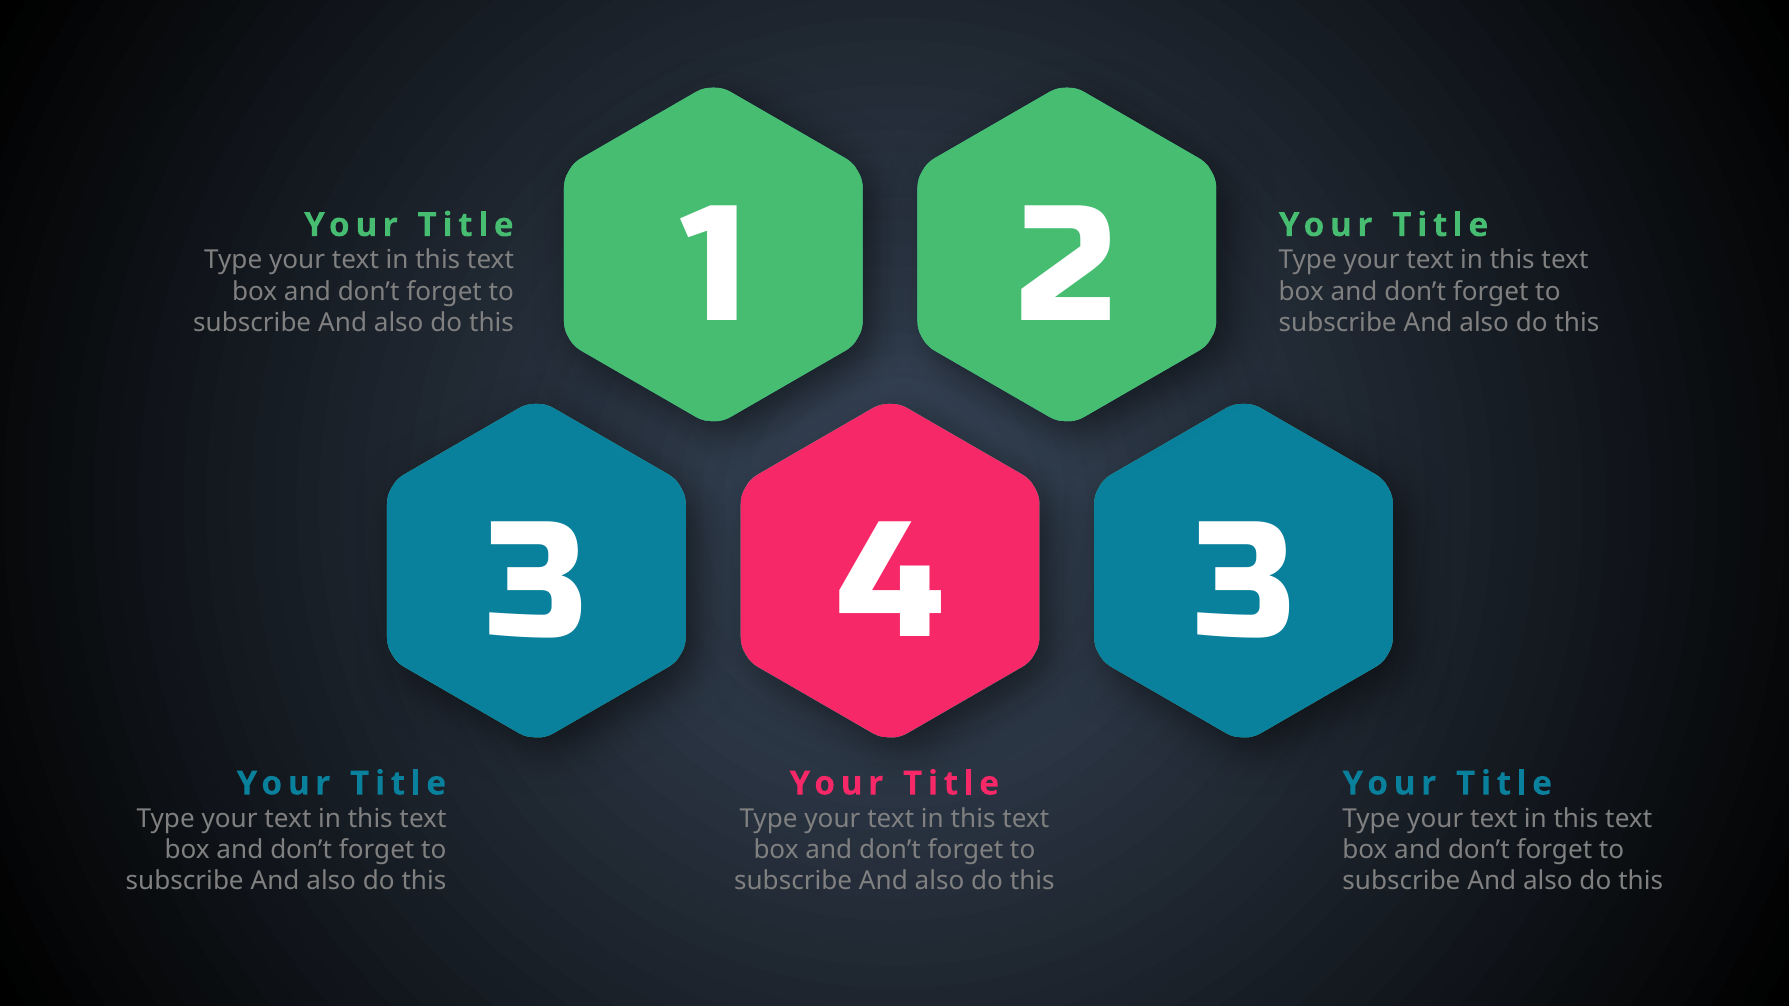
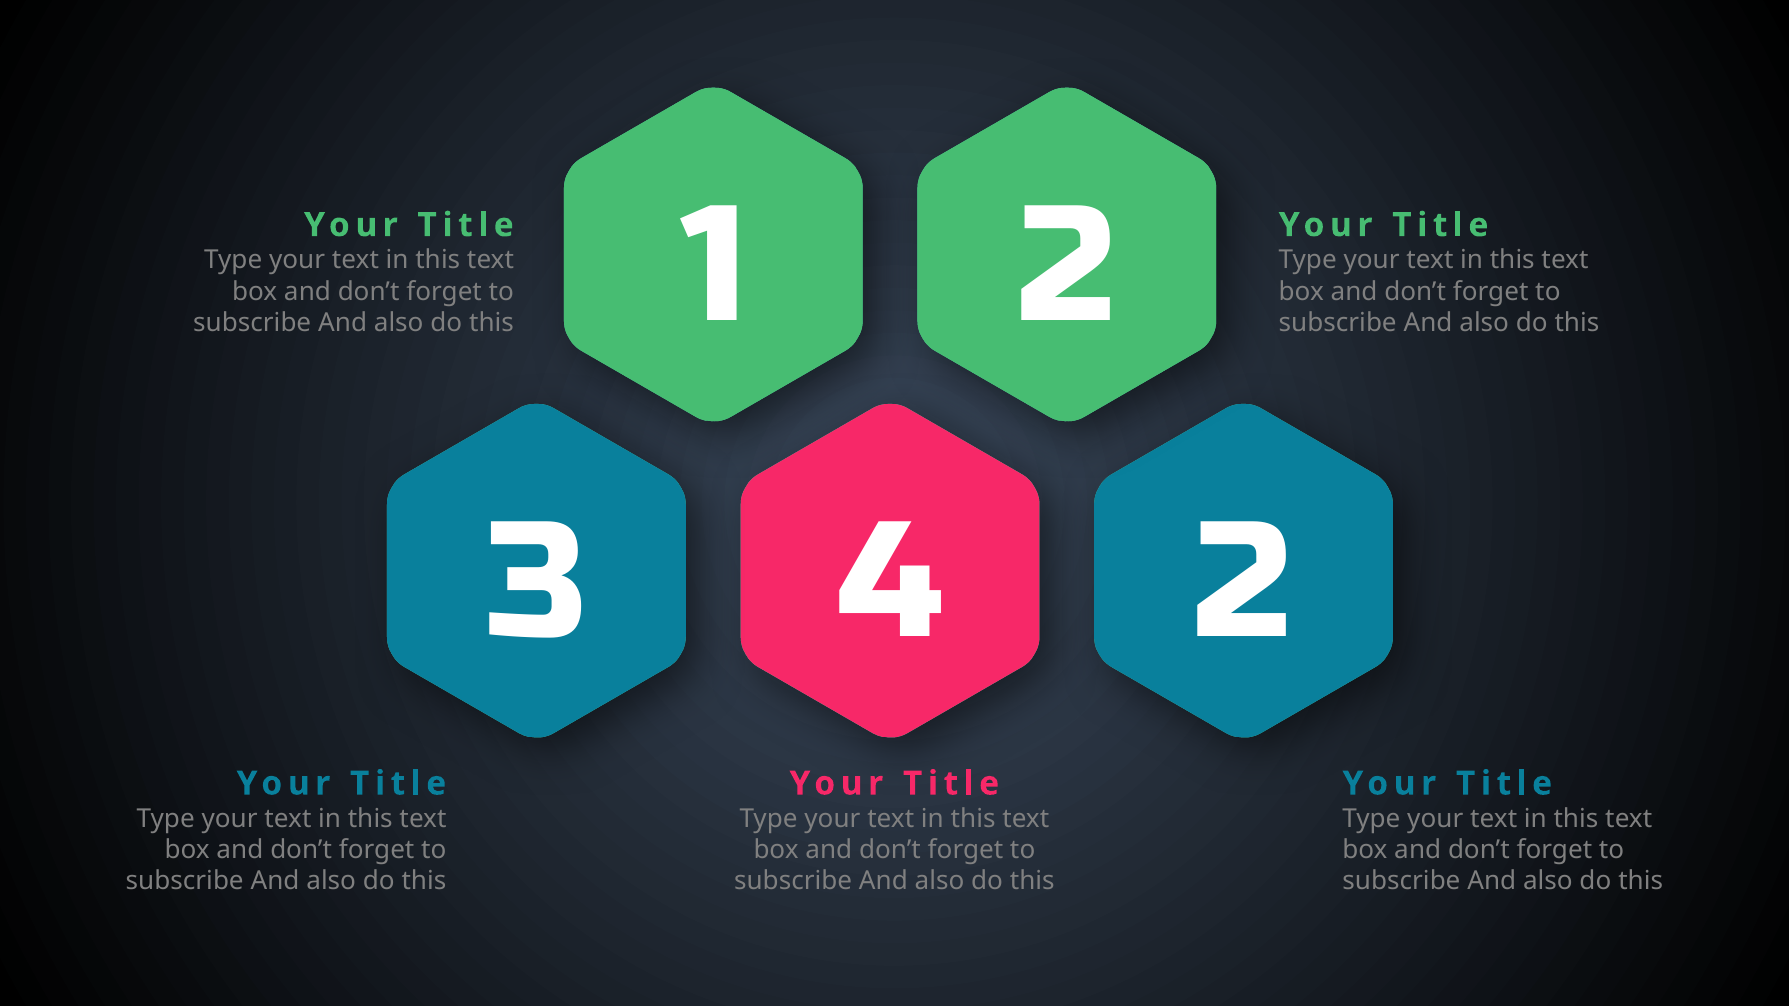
4 3: 3 -> 2
